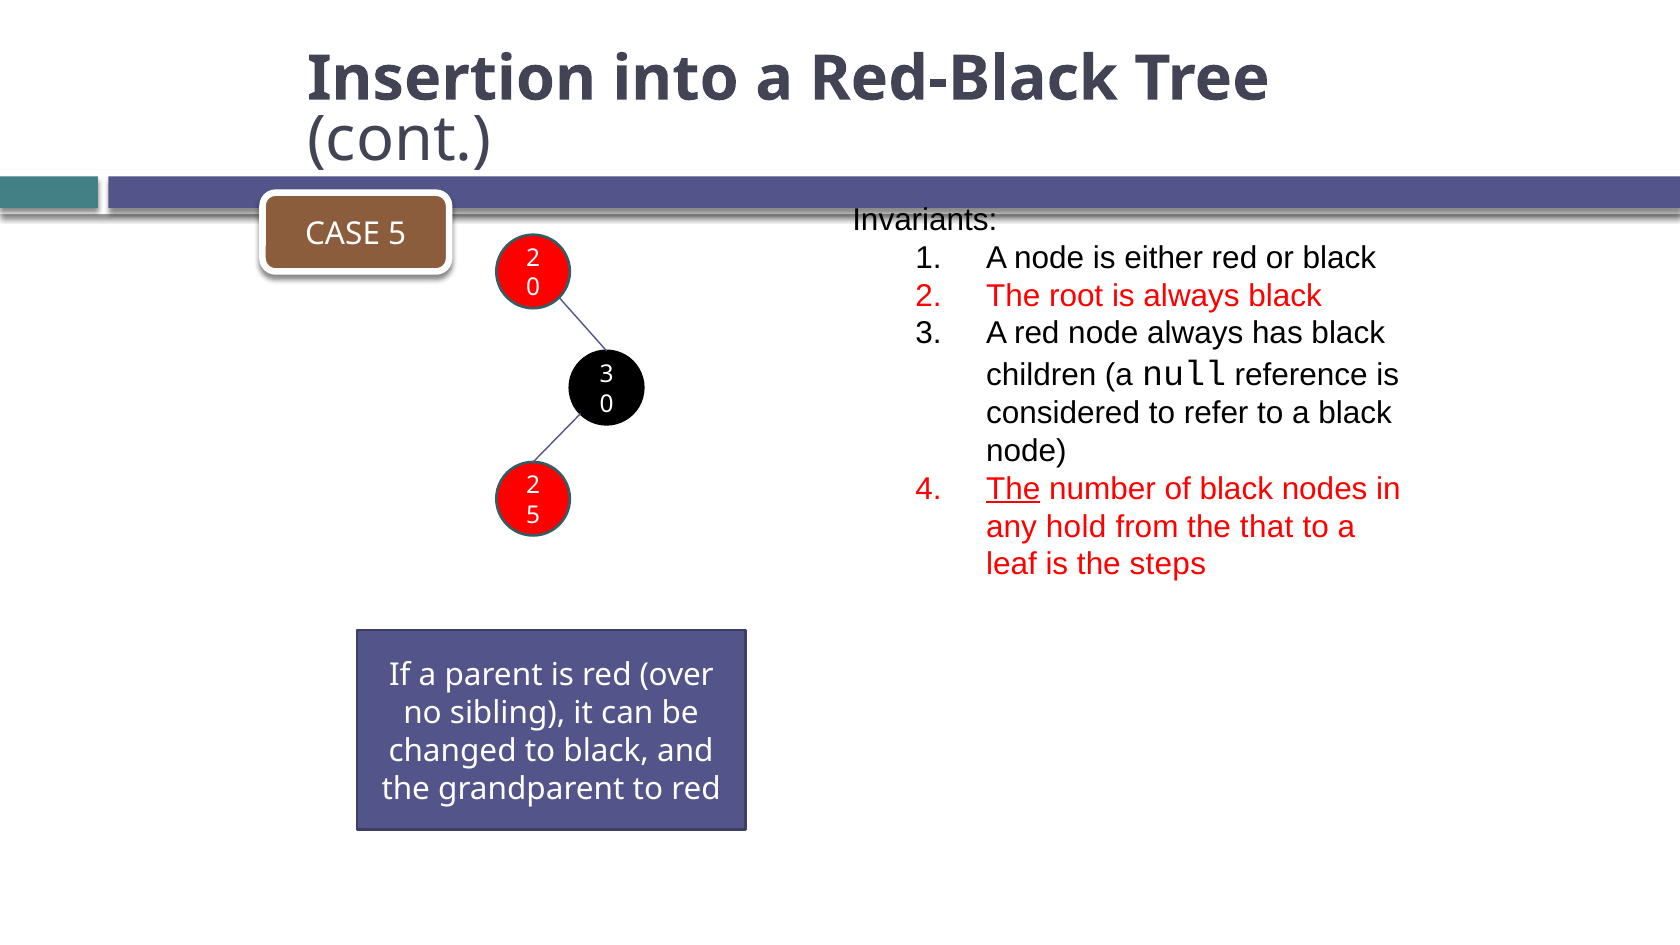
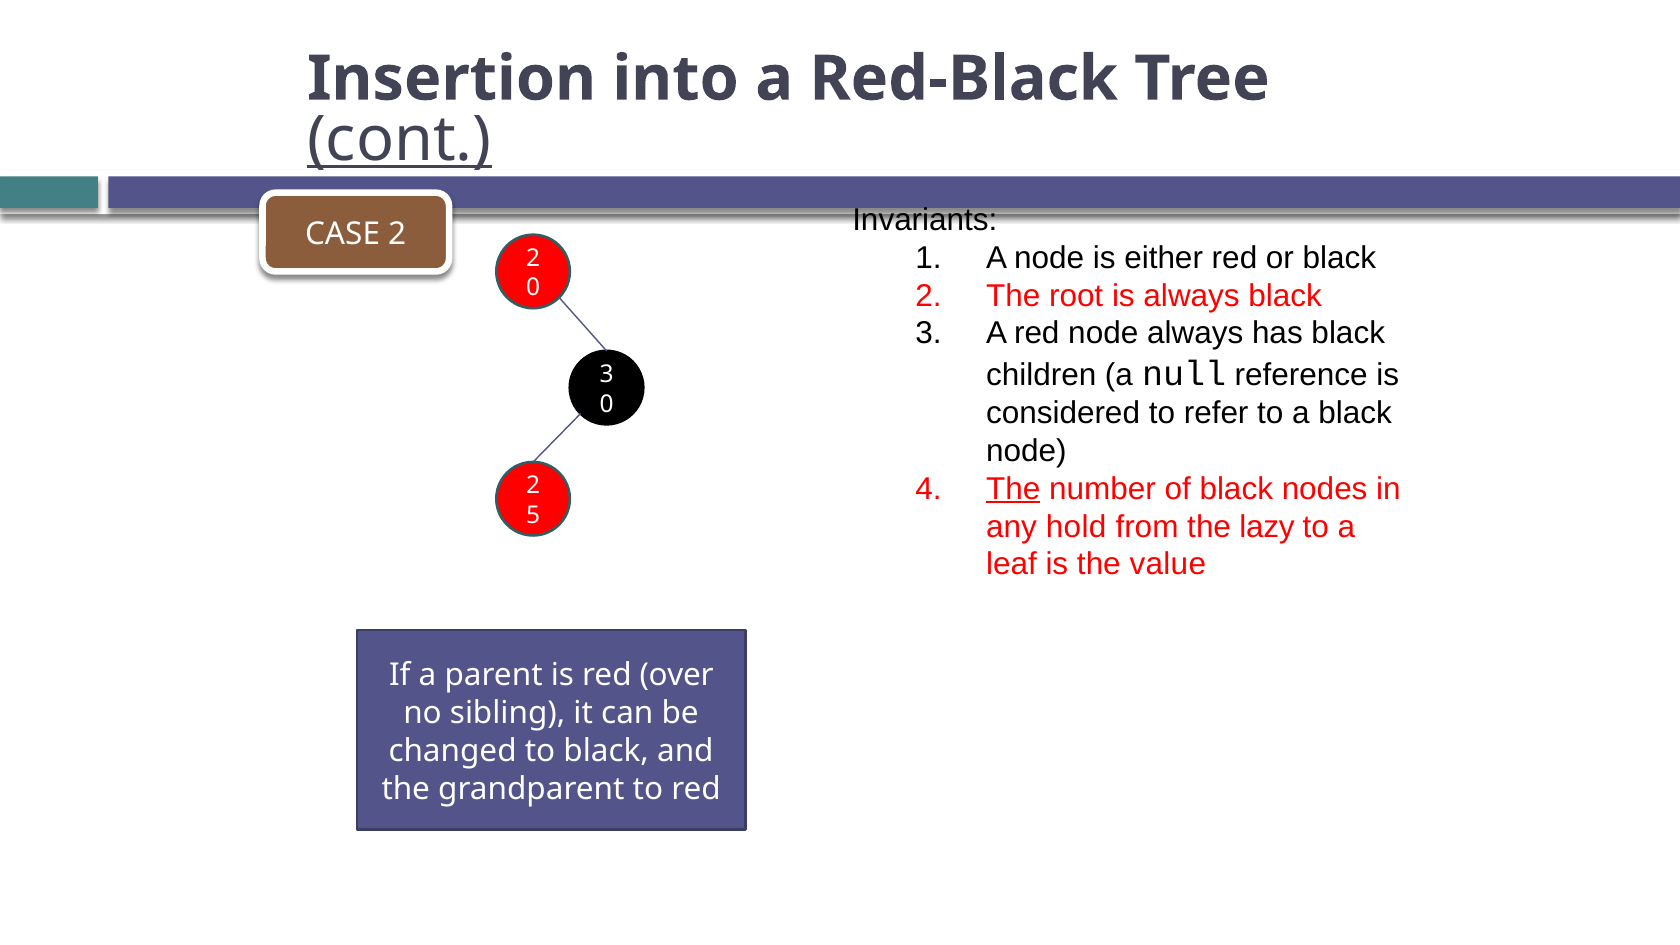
cont underline: none -> present
CASE 5: 5 -> 2
that: that -> lazy
steps: steps -> value
